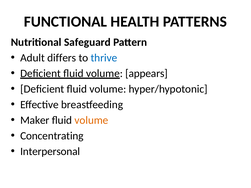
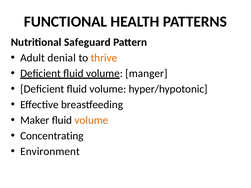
differs: differs -> denial
thrive colour: blue -> orange
appears: appears -> manger
Interpersonal: Interpersonal -> Environment
